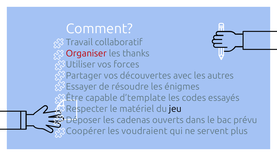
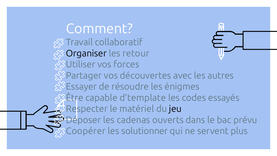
Organiser colour: red -> black
thanks: thanks -> retour
voudraient: voudraient -> solutionner
